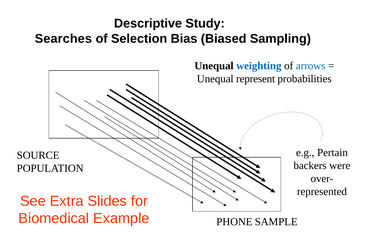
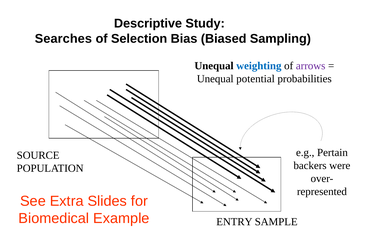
arrows colour: blue -> purple
represent: represent -> potential
PHONE: PHONE -> ENTRY
